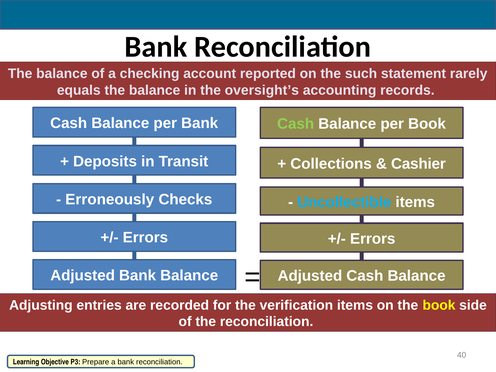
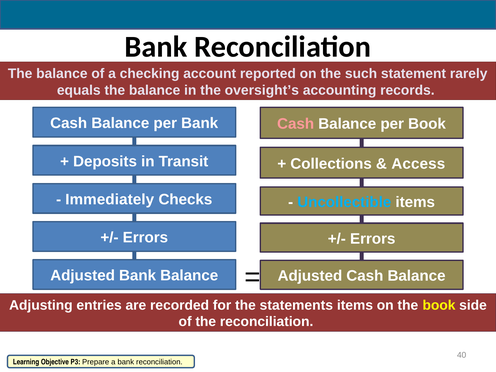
Cash at (296, 124) colour: light green -> pink
Cashier: Cashier -> Access
Erroneously: Erroneously -> Immediately
verification: verification -> statements
